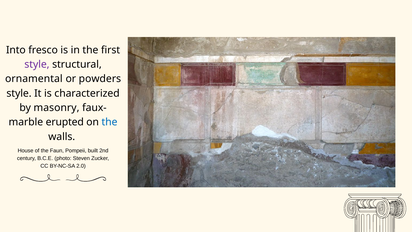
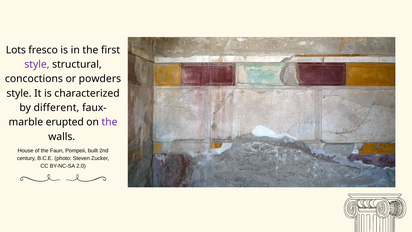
Into: Into -> Lots
ornamental: ornamental -> concoctions
masonry: masonry -> different
the at (110, 122) colour: blue -> purple
